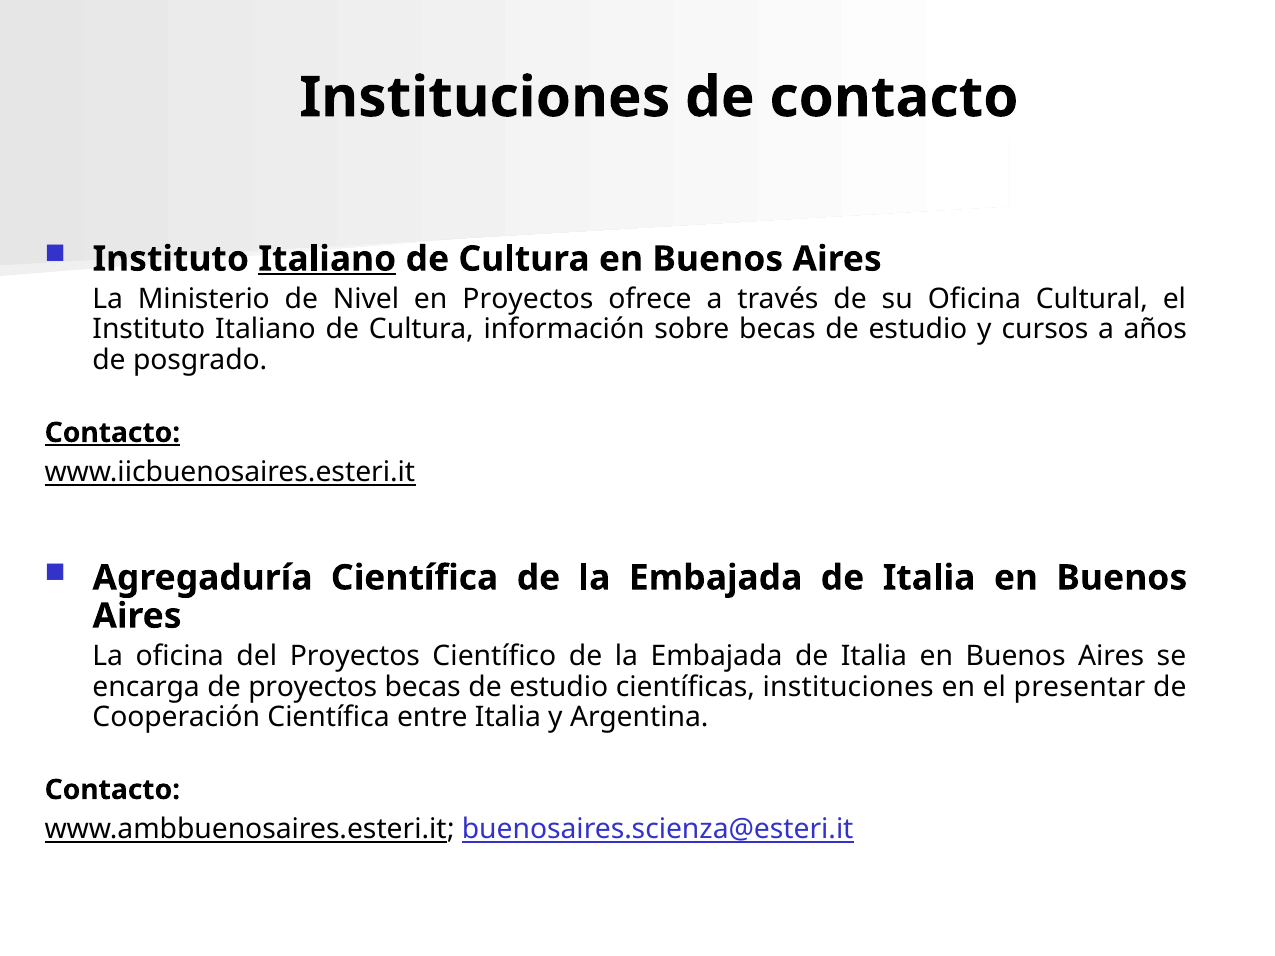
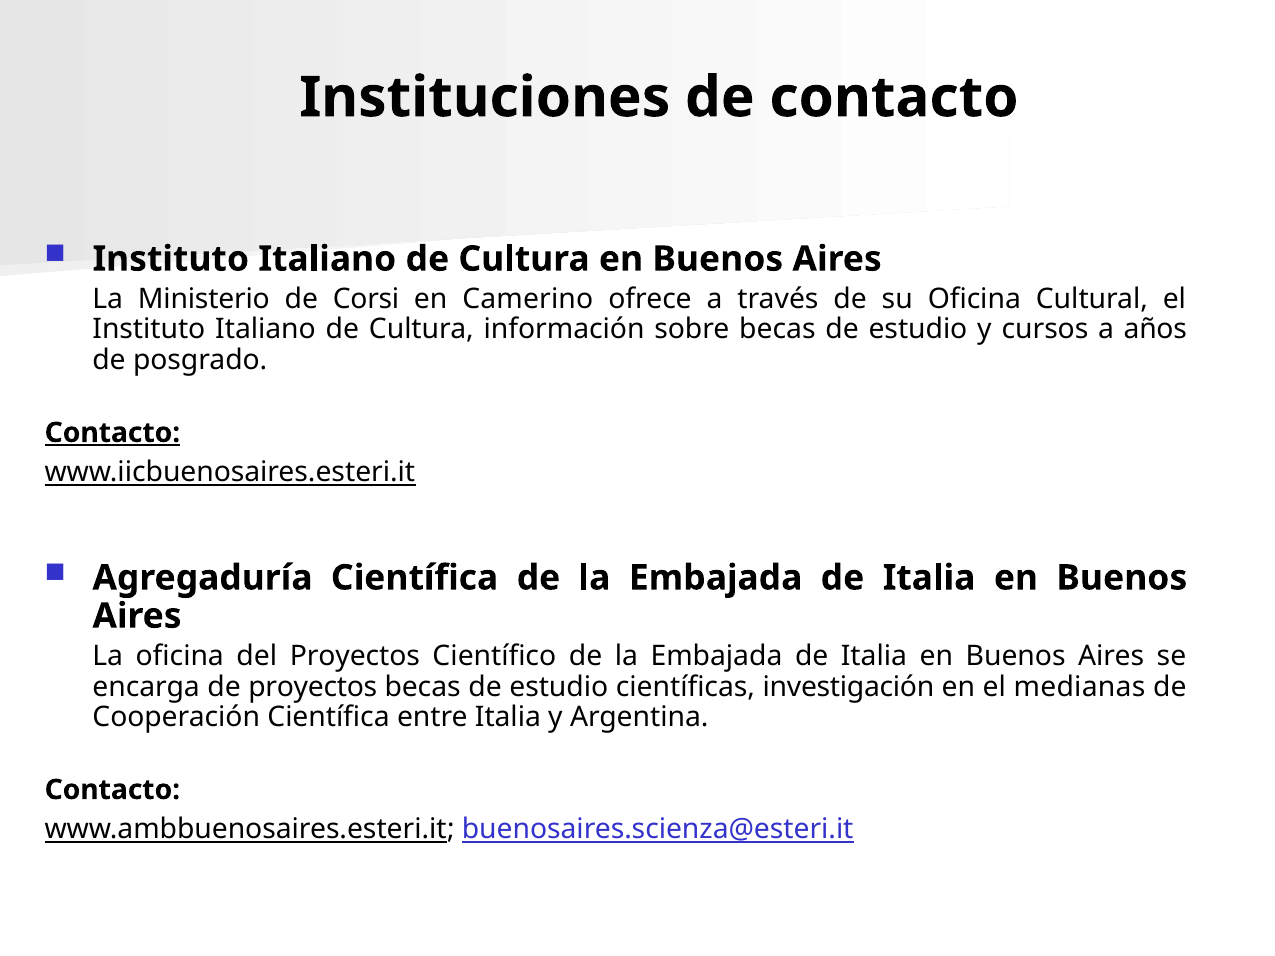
Italiano at (327, 259) underline: present -> none
Nivel: Nivel -> Corsi
en Proyectos: Proyectos -> Camerino
científicas instituciones: instituciones -> investigación
presentar: presentar -> medianas
